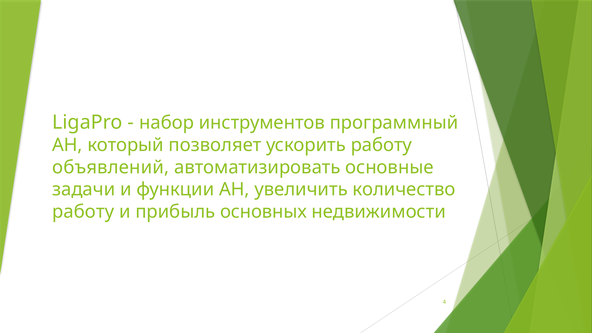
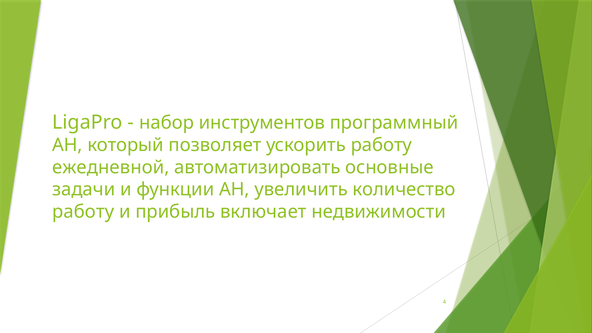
объявлений: объявлений -> ежедневной
основных: основных -> включает
